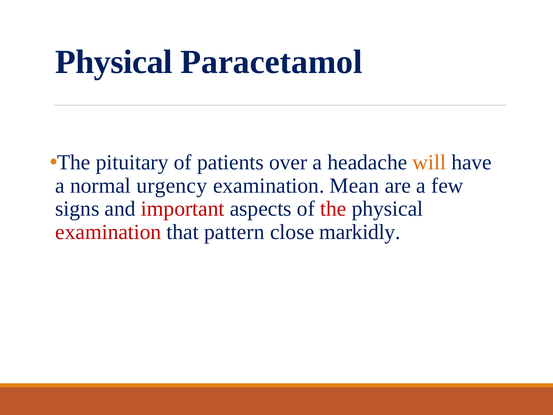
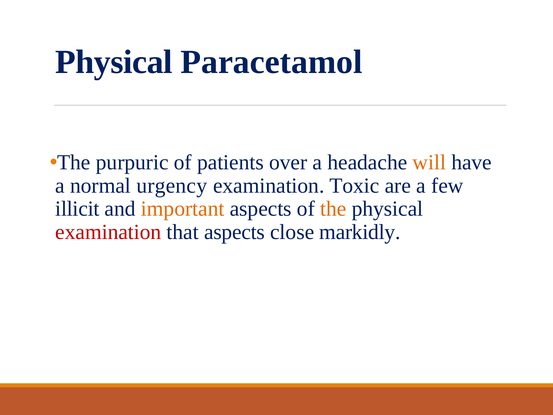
pituitary: pituitary -> purpuric
Mean: Mean -> Toxic
signs: signs -> illicit
important colour: red -> orange
the at (333, 209) colour: red -> orange
that pattern: pattern -> aspects
